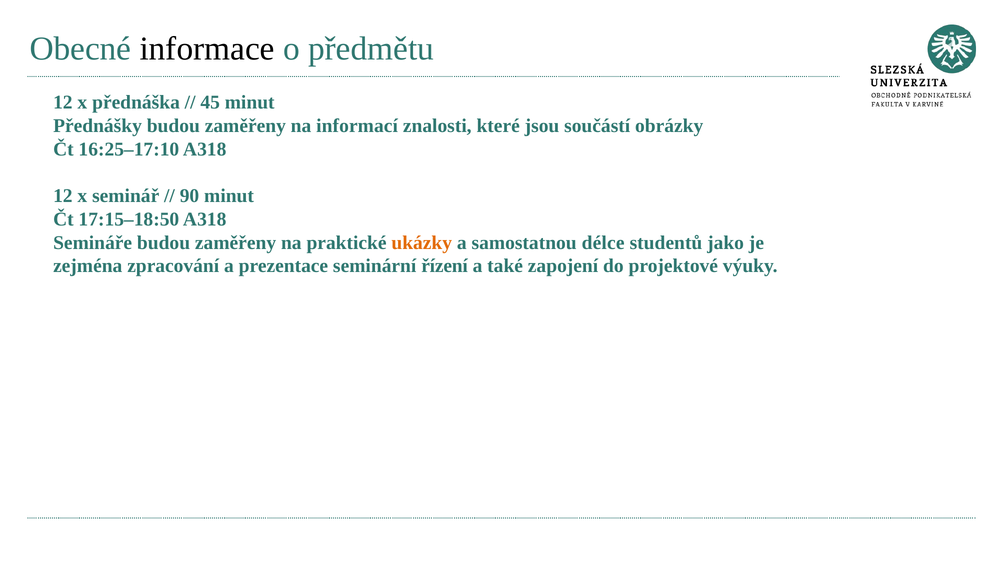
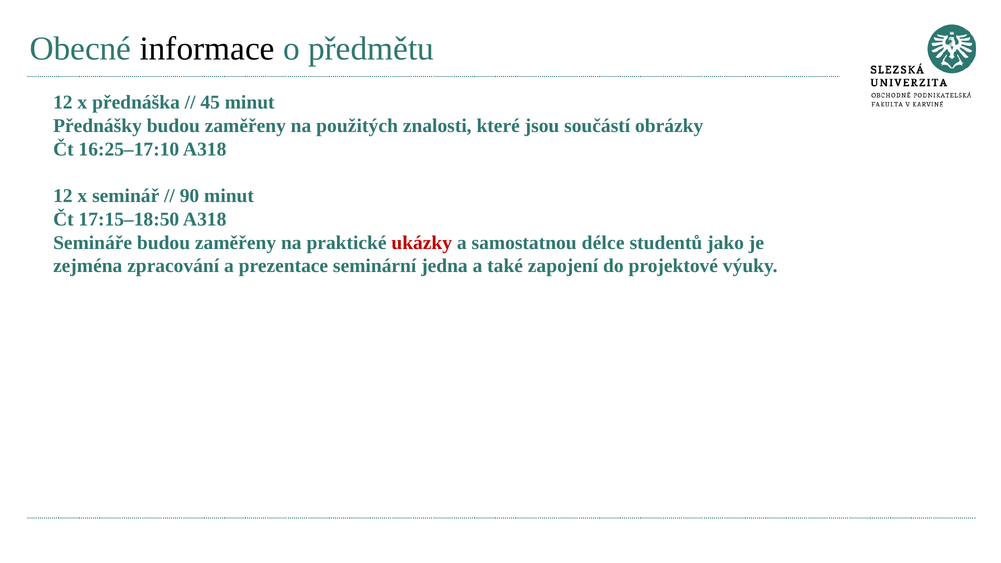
informací: informací -> použitých
ukázky colour: orange -> red
řízení: řízení -> jedna
